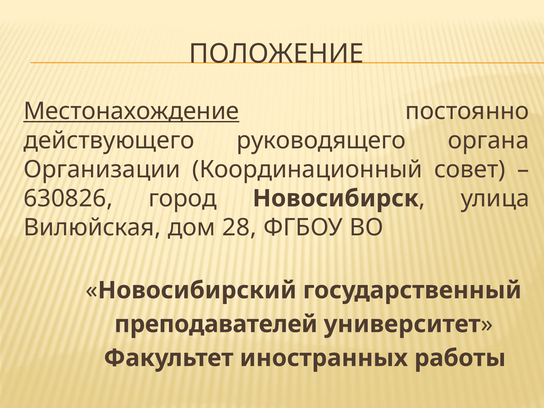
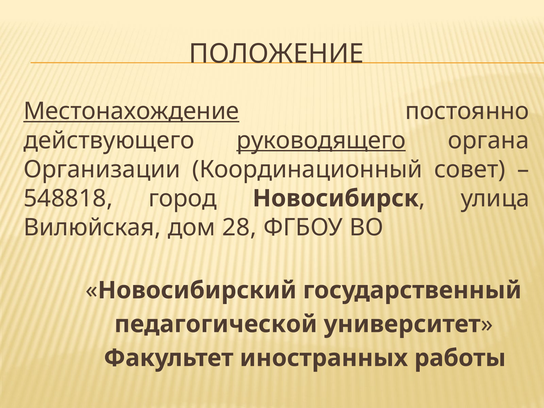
руководящего underline: none -> present
630826: 630826 -> 548818
преподавателей: преподавателей -> педагогической
